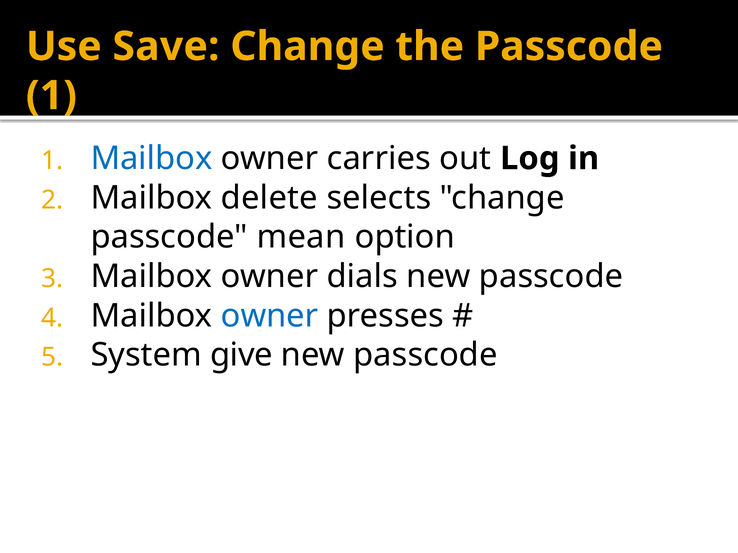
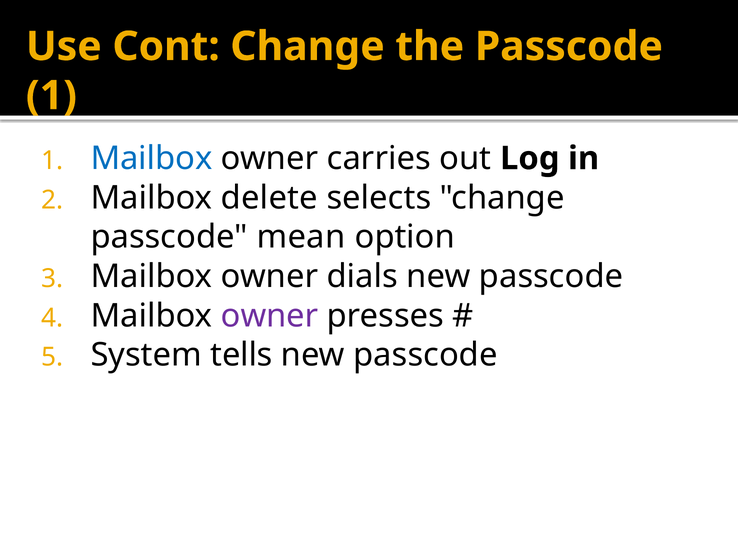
Save: Save -> Cont
owner at (270, 316) colour: blue -> purple
give: give -> tells
